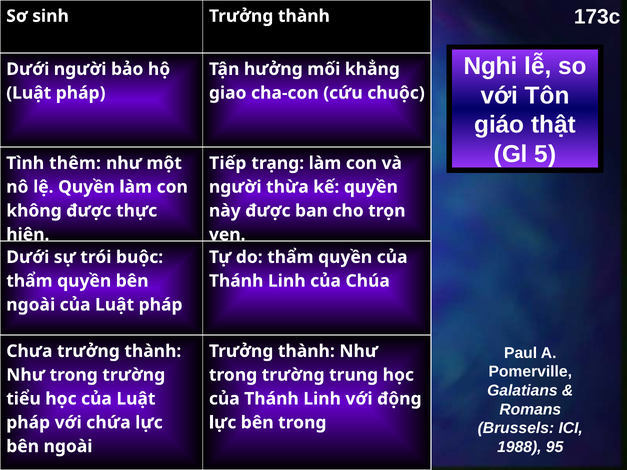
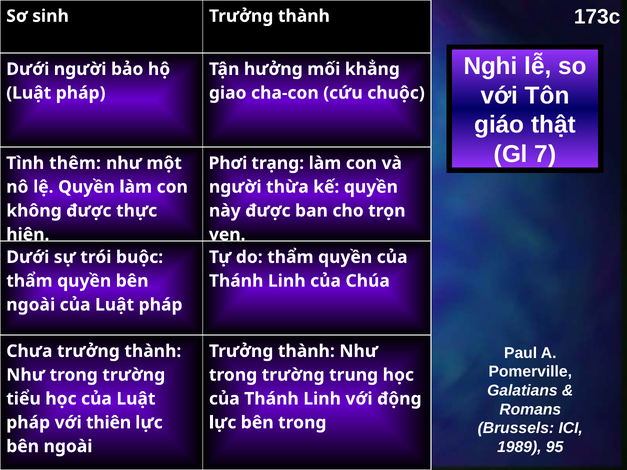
5: 5 -> 7
Tiếp: Tiếp -> Phơi
chứa: chứa -> thiên
1988: 1988 -> 1989
